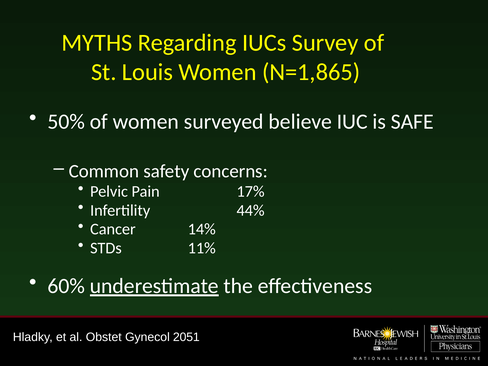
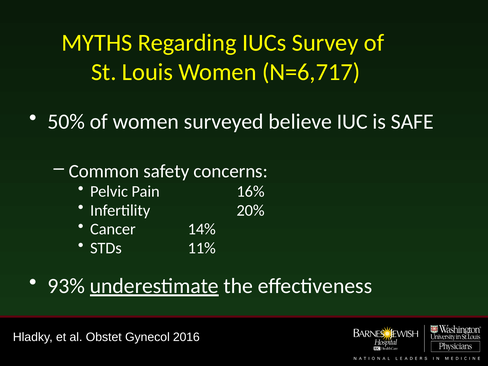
N=1,865: N=1,865 -> N=6,717
17%: 17% -> 16%
44%: 44% -> 20%
60%: 60% -> 93%
2051: 2051 -> 2016
